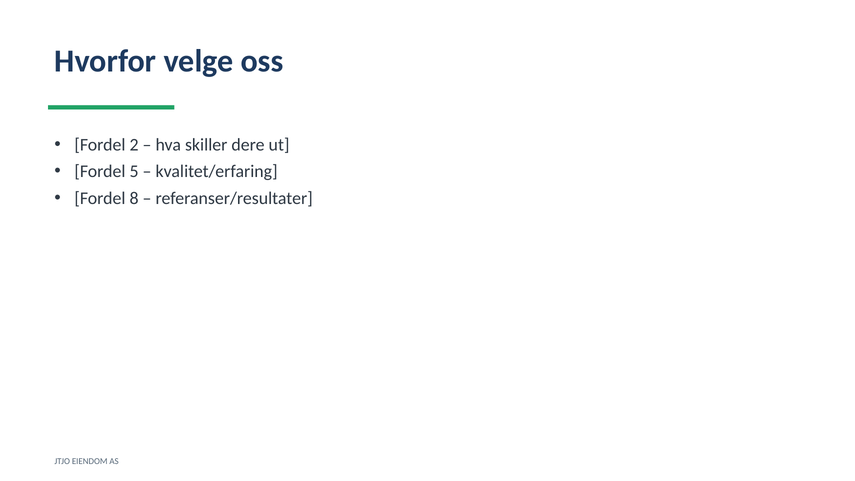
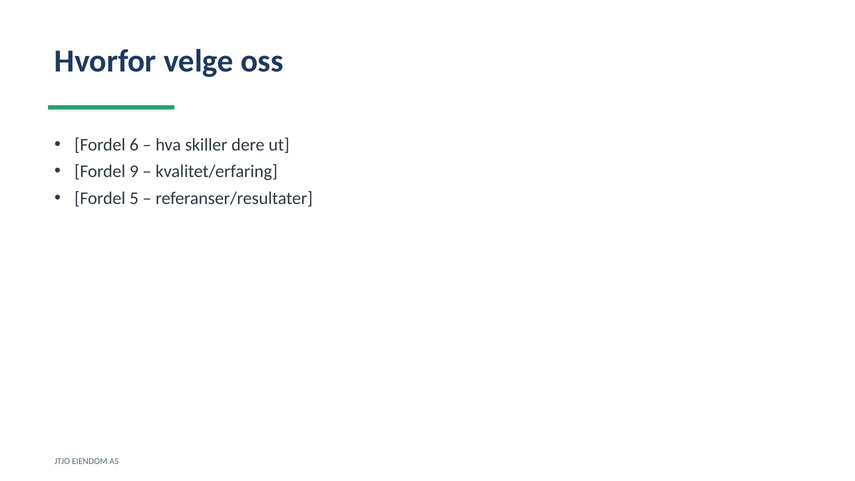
2: 2 -> 6
5: 5 -> 9
8: 8 -> 5
